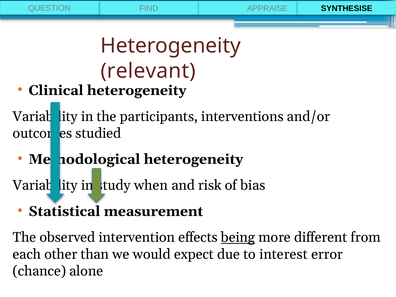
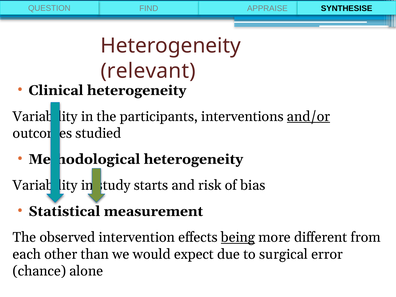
and/or underline: none -> present
when: when -> starts
interest: interest -> surgical
